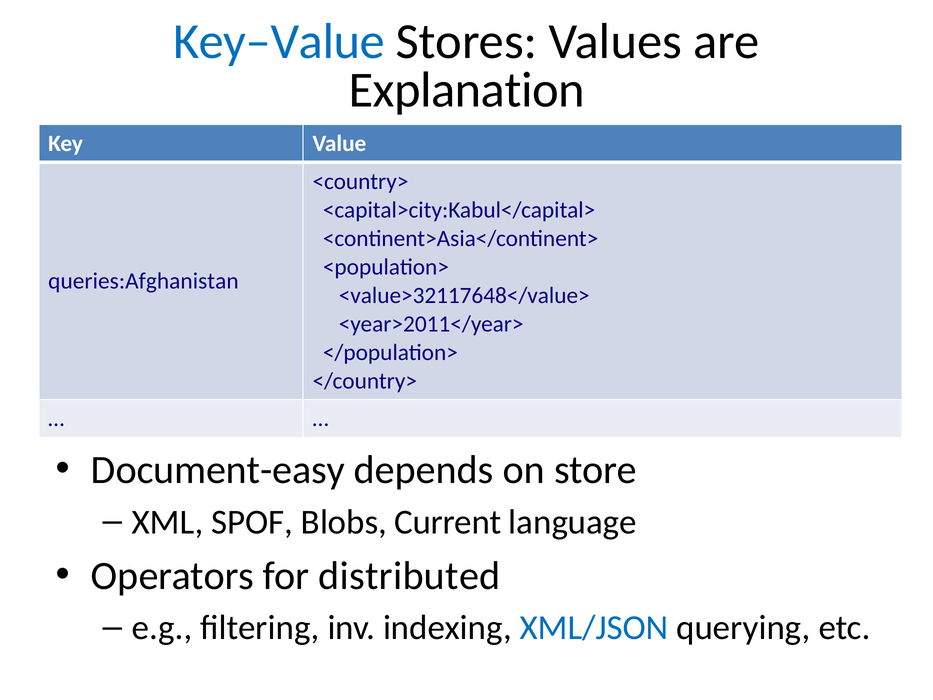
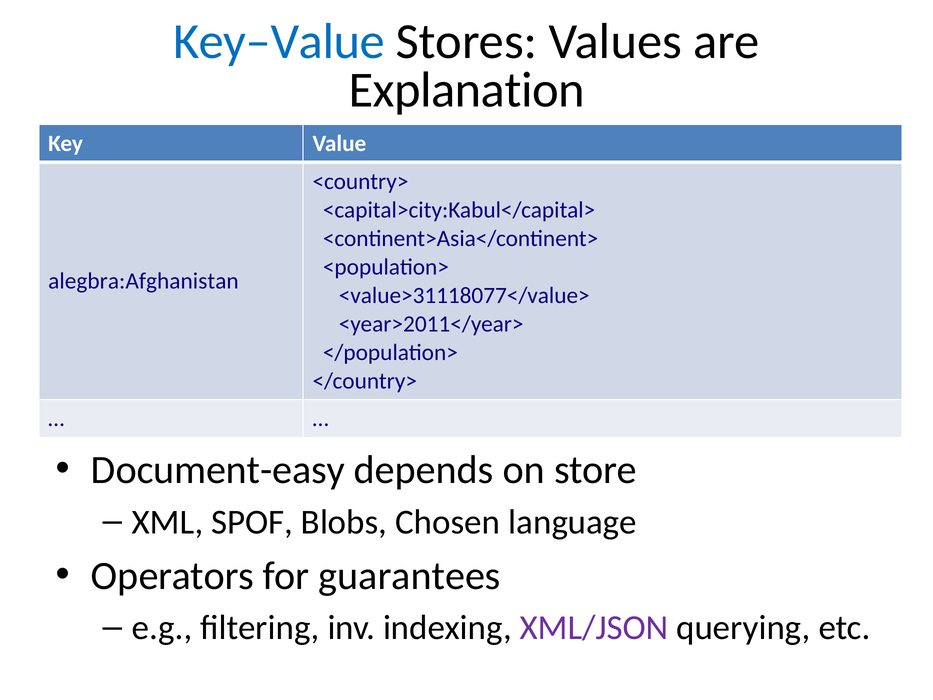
queries:Afghanistan: queries:Afghanistan -> alegbra:Afghanistan
<value>32117648</value>: <value>32117648</value> -> <value>31118077</value>
Current: Current -> Chosen
distributed: distributed -> guarantees
XML/JSON colour: blue -> purple
